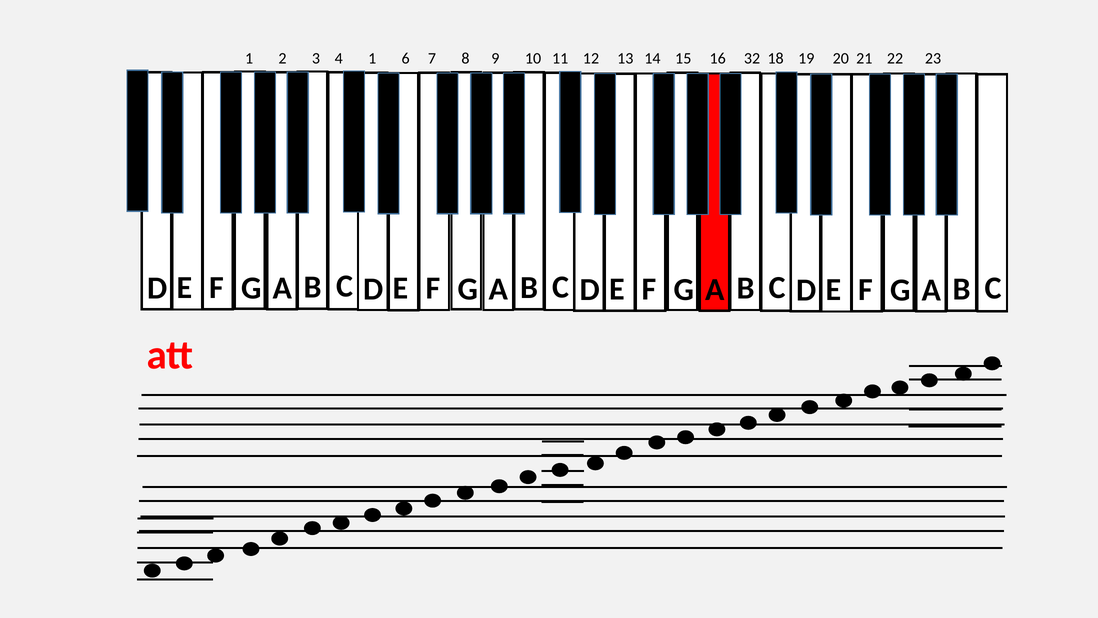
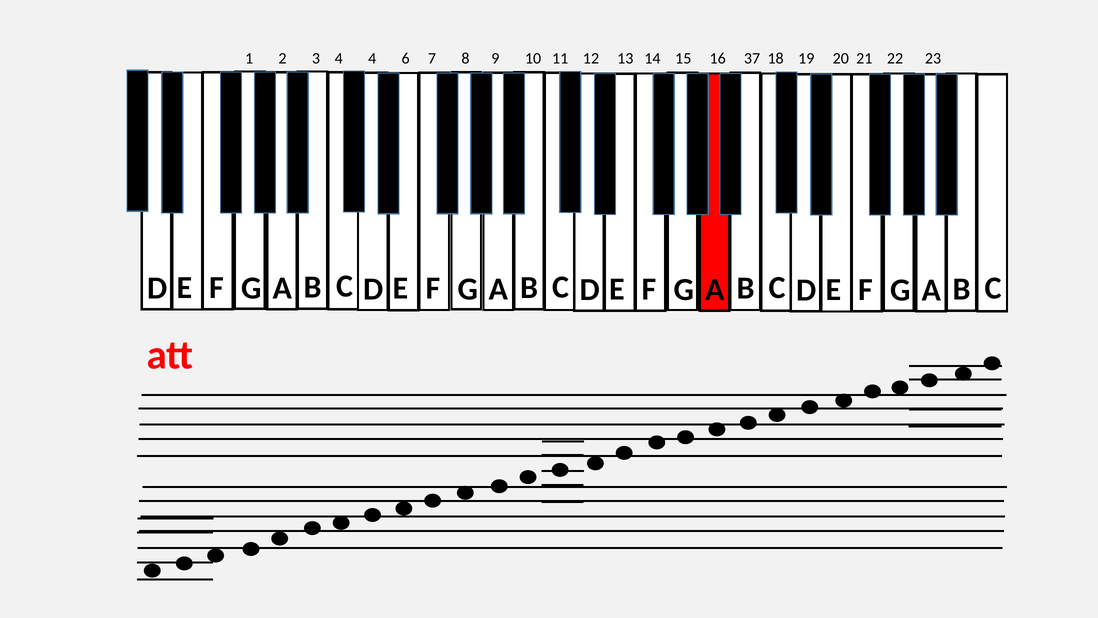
4 1: 1 -> 4
32: 32 -> 37
